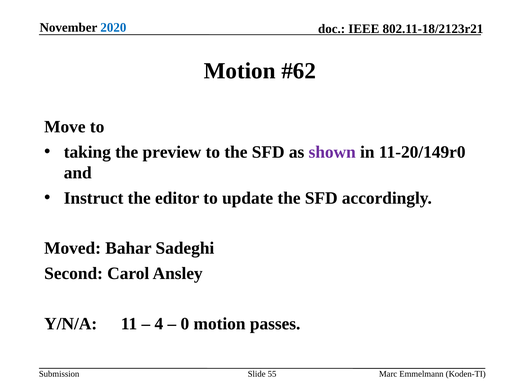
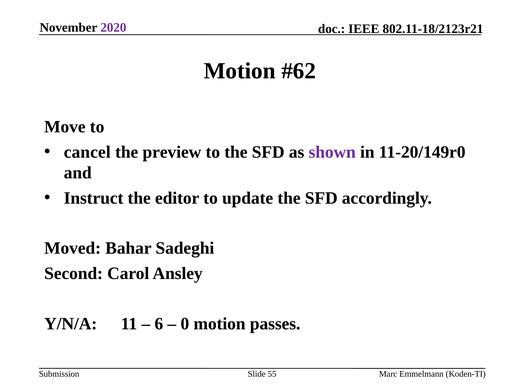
2020 colour: blue -> purple
taking: taking -> cancel
4: 4 -> 6
